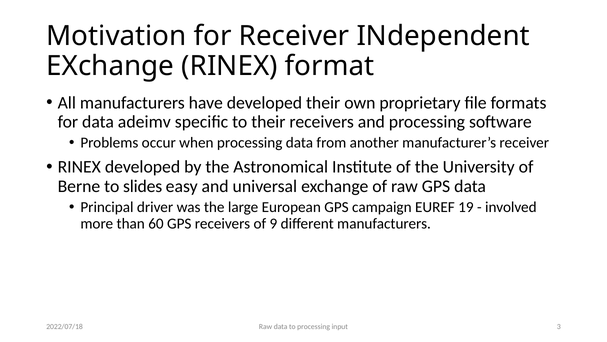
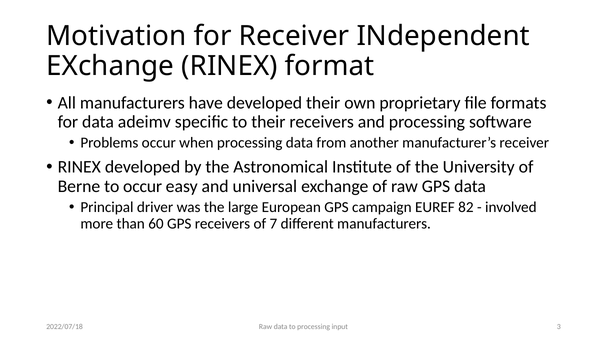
to slides: slides -> occur
19: 19 -> 82
9: 9 -> 7
